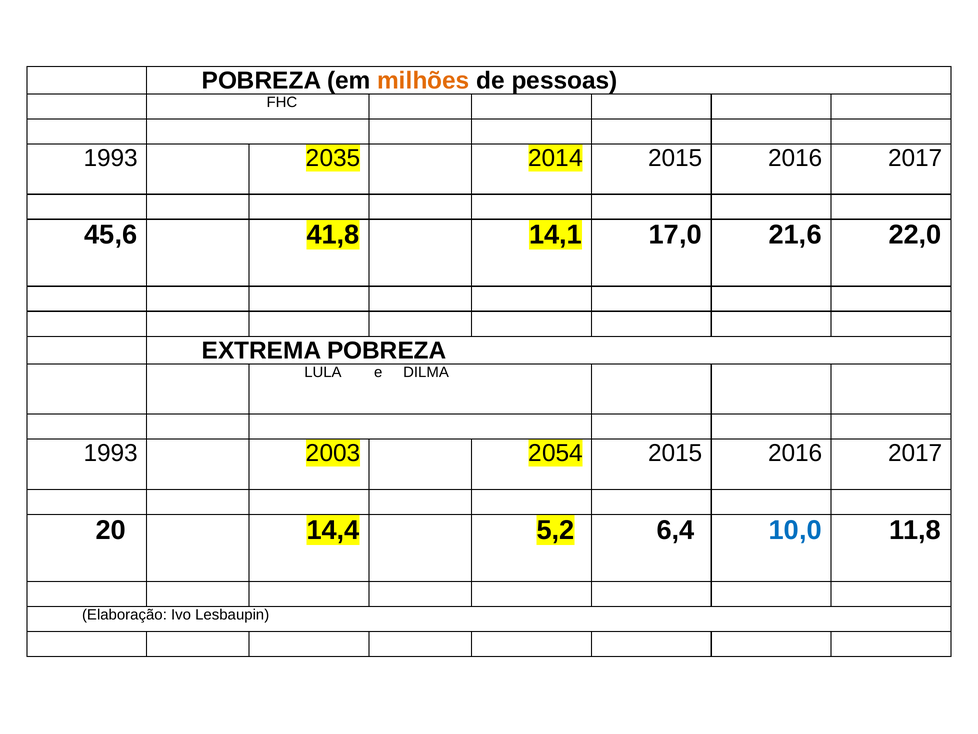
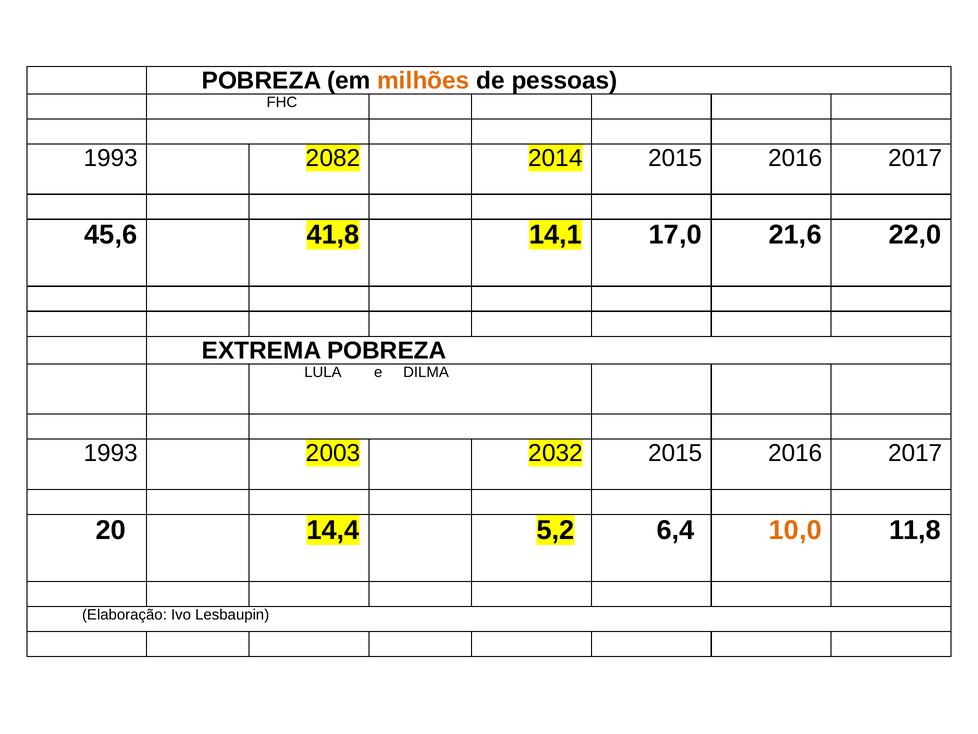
2035: 2035 -> 2082
2054: 2054 -> 2032
10,0 colour: blue -> orange
